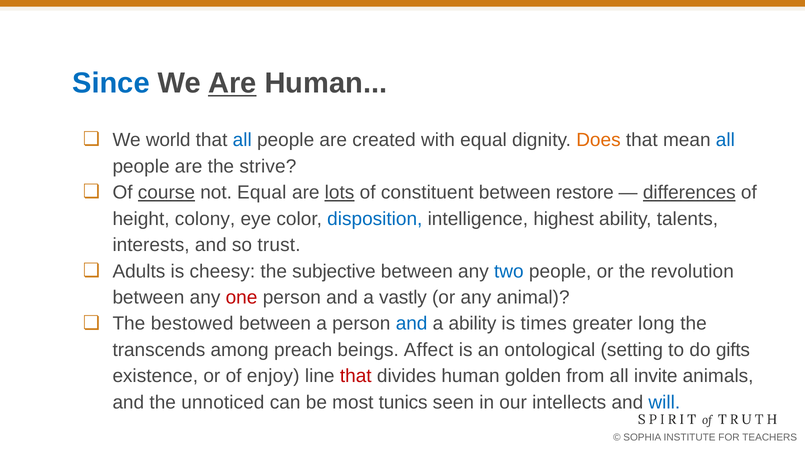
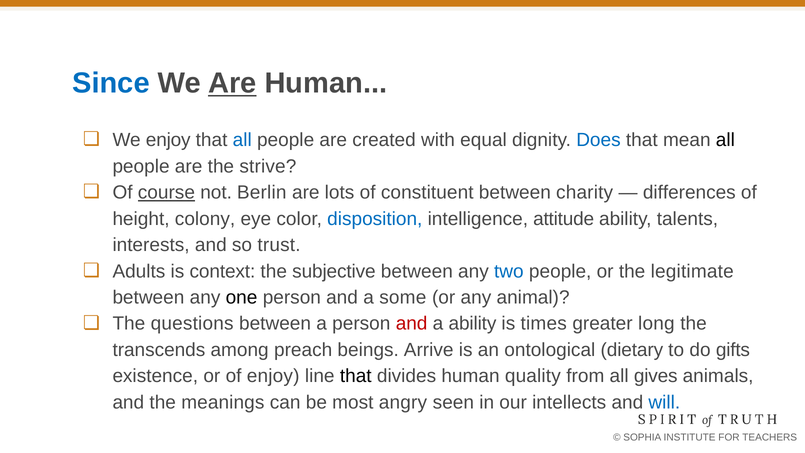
We world: world -> enjoy
Does colour: orange -> blue
all at (725, 140) colour: blue -> black
not Equal: Equal -> Berlin
lots underline: present -> none
restore: restore -> charity
differences underline: present -> none
highest: highest -> attitude
cheesy: cheesy -> context
revolution: revolution -> legitimate
one colour: red -> black
vastly: vastly -> some
bestowed: bestowed -> questions
and at (412, 324) colour: blue -> red
Affect: Affect -> Arrive
setting: setting -> dietary
that at (356, 376) colour: red -> black
golden: golden -> quality
invite: invite -> gives
unnoticed: unnoticed -> meanings
tunics: tunics -> angry
